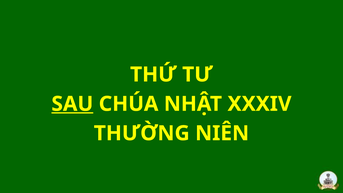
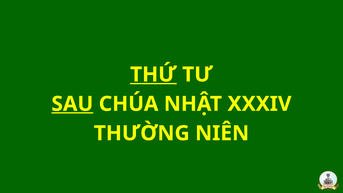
THỨ underline: none -> present
